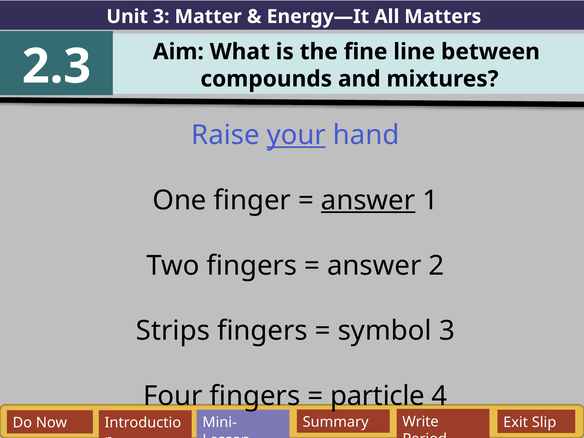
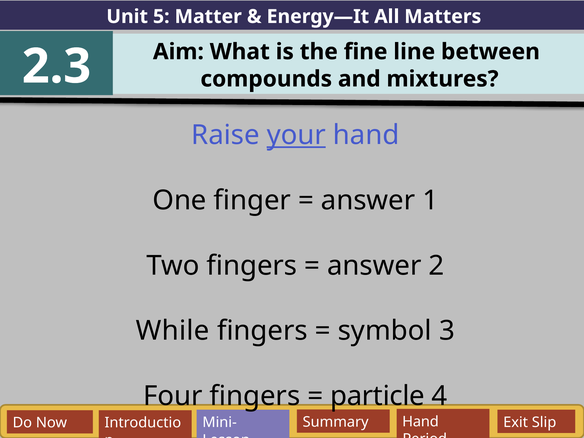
Unit 3: 3 -> 5
answer at (368, 200) underline: present -> none
Strips: Strips -> While
Summary Write: Write -> Hand
